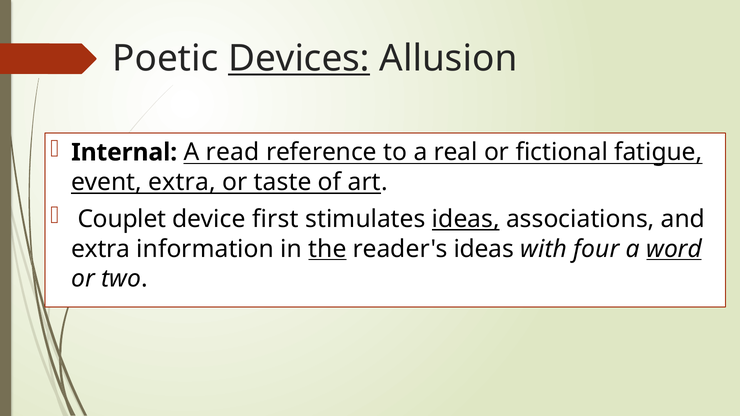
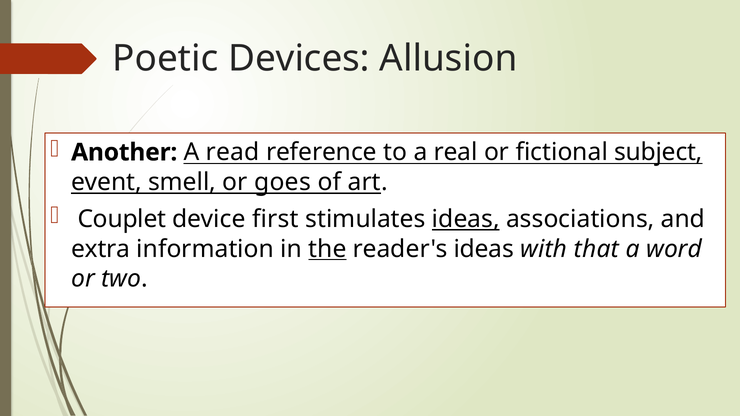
Devices underline: present -> none
Internal: Internal -> Another
fatigue: fatigue -> subject
event extra: extra -> smell
taste: taste -> goes
four: four -> that
word underline: present -> none
